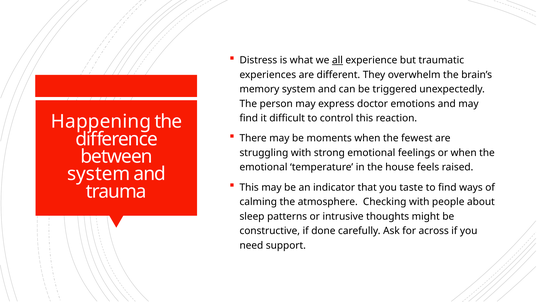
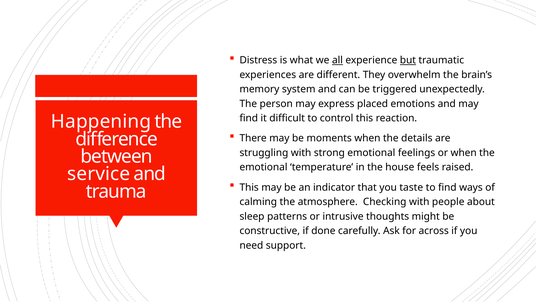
but underline: none -> present
doctor: doctor -> placed
fewest: fewest -> details
system at (99, 174): system -> service
